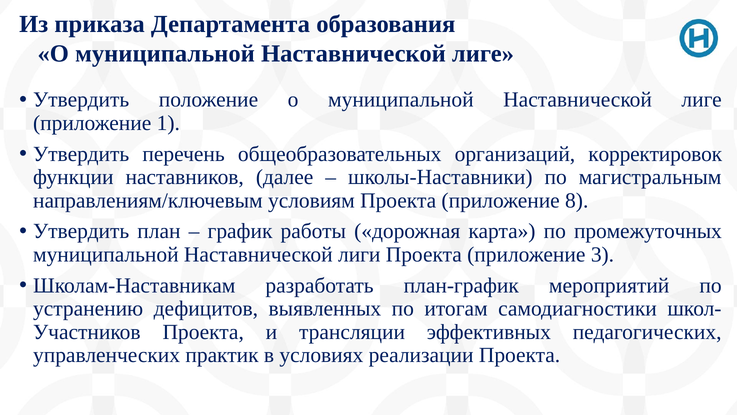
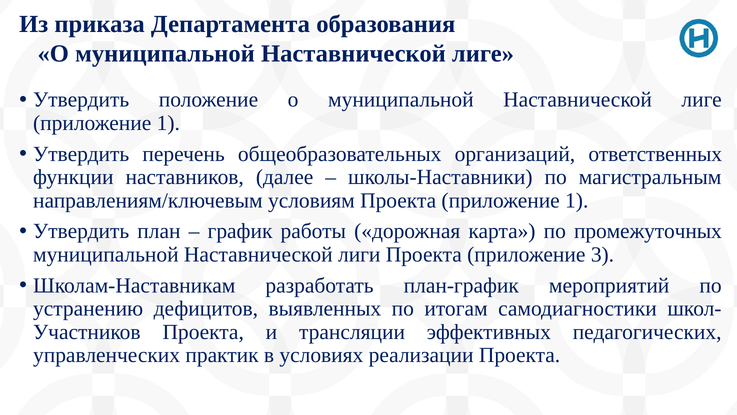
корректировок: корректировок -> ответственных
Проекта приложение 8: 8 -> 1
